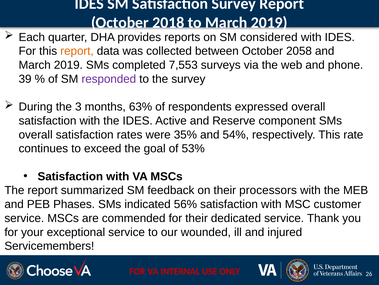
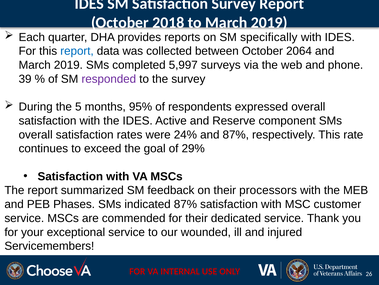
considered: considered -> specifically
report at (77, 51) colour: orange -> blue
2058: 2058 -> 2064
7,553: 7,553 -> 5,997
3: 3 -> 5
63%: 63% -> 95%
35%: 35% -> 24%
and 54%: 54% -> 87%
53%: 53% -> 29%
indicated 56%: 56% -> 87%
